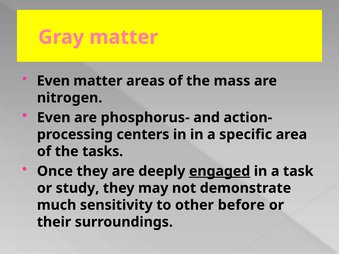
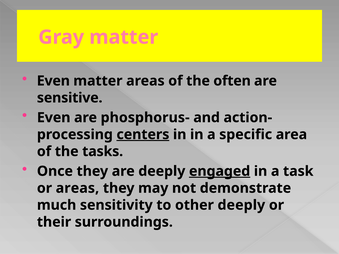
mass: mass -> often
nitrogen: nitrogen -> sensitive
centers underline: none -> present
or study: study -> areas
other before: before -> deeply
